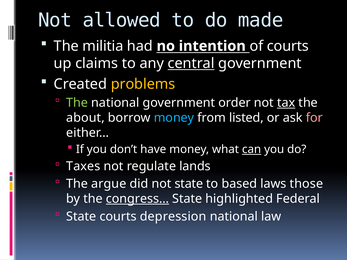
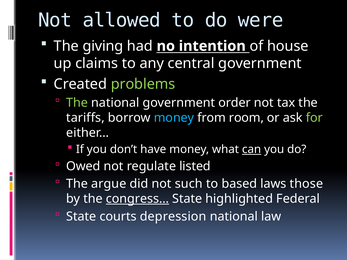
made: made -> were
militia: militia -> giving
of courts: courts -> house
central underline: present -> none
problems colour: yellow -> light green
tax underline: present -> none
about: about -> tariffs
listed: listed -> room
for colour: pink -> light green
Taxes: Taxes -> Owed
lands: lands -> listed
not state: state -> such
